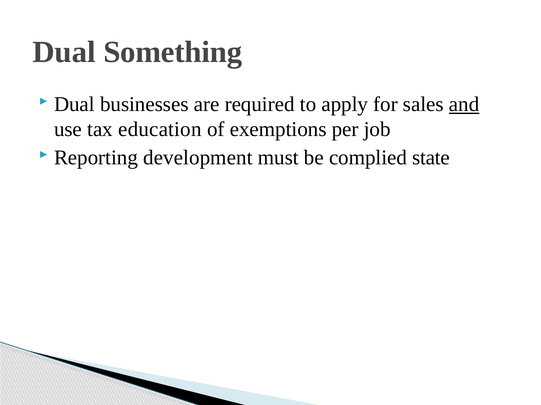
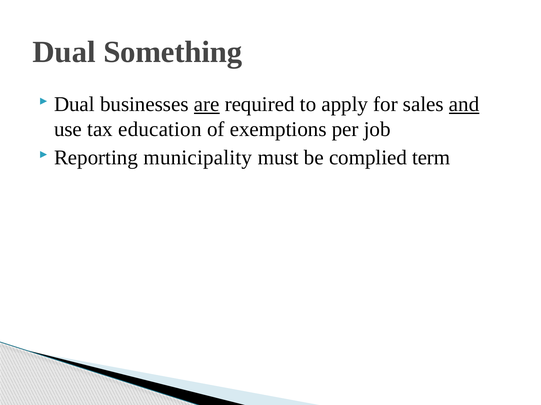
are underline: none -> present
development: development -> municipality
state: state -> term
